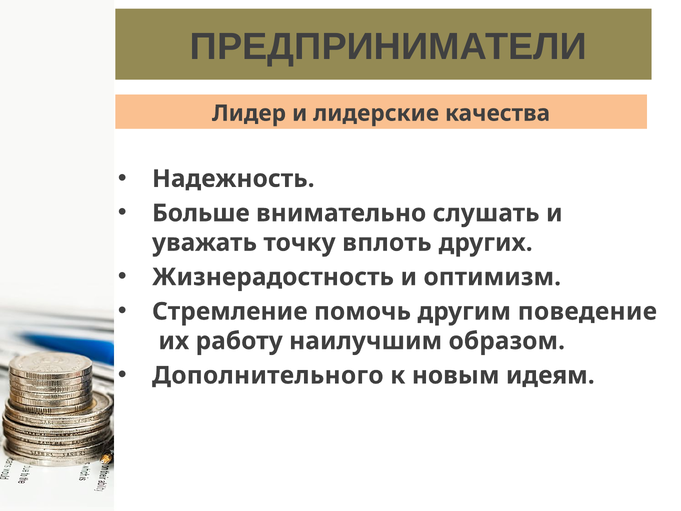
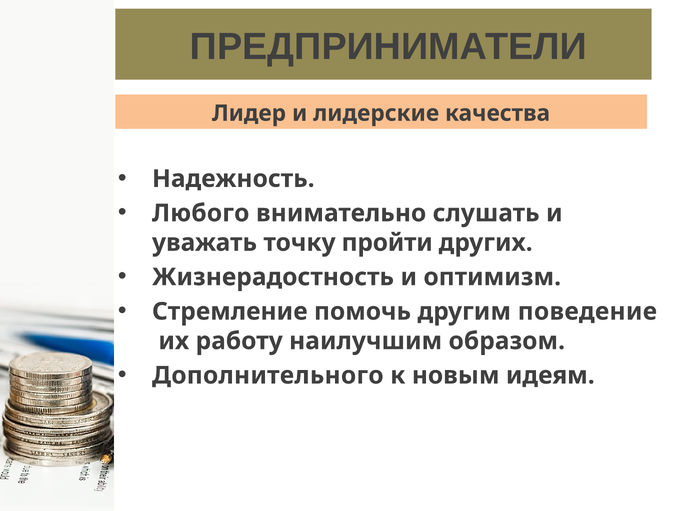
Больше: Больше -> Любого
вплоть: вплоть -> пройти
